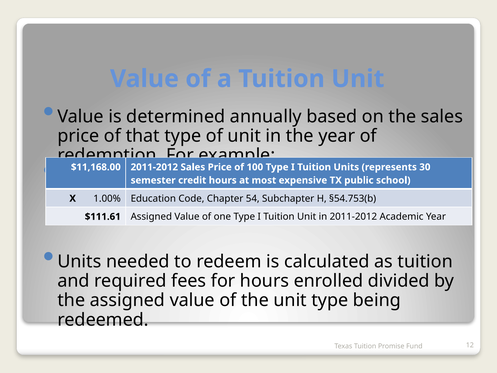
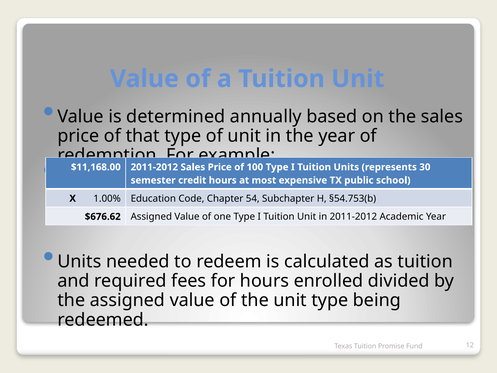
$111.61: $111.61 -> $676.62
